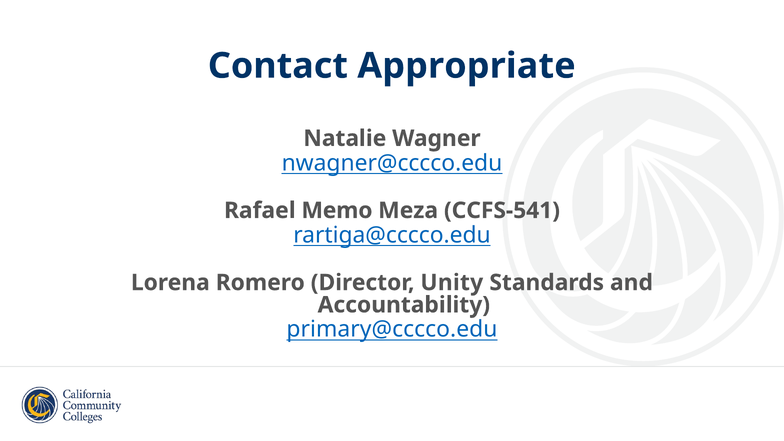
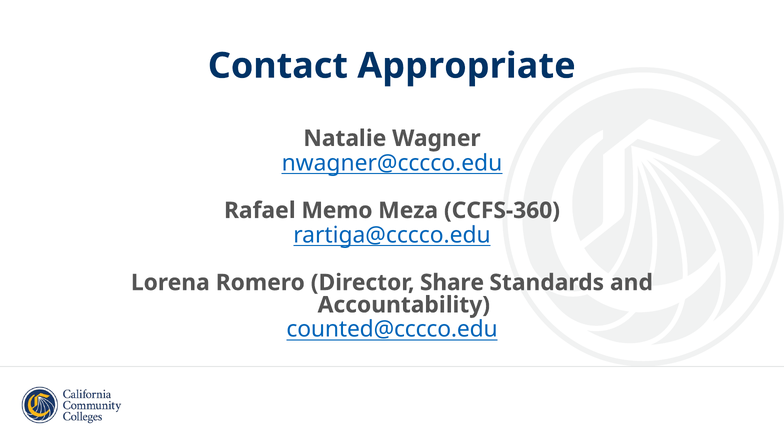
CCFS-541: CCFS-541 -> CCFS-360
Unity: Unity -> Share
primary@cccco.edu: primary@cccco.edu -> counted@cccco.edu
